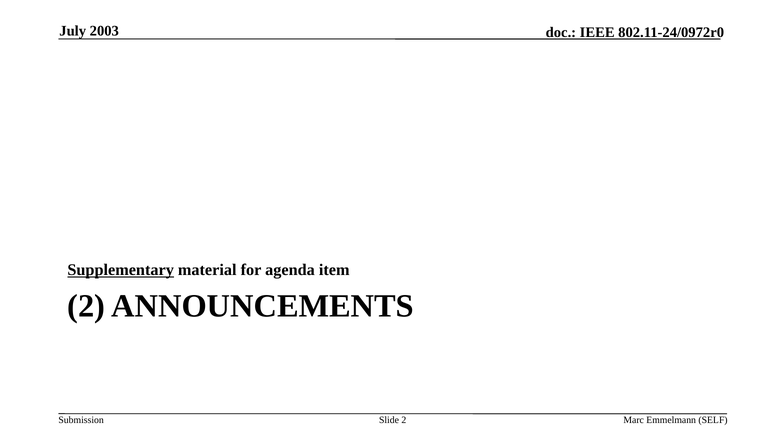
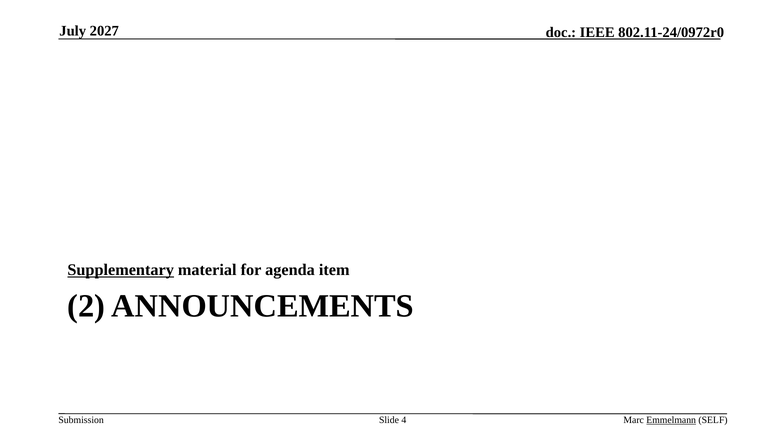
2003: 2003 -> 2027
Slide 2: 2 -> 4
Emmelmann underline: none -> present
